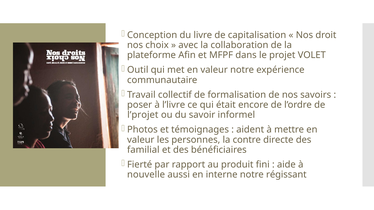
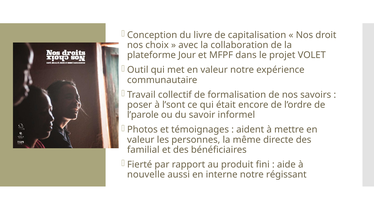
Afin: Afin -> Jour
l’livre: l’livre -> l’sont
l’projet: l’projet -> l’parole
contre: contre -> même
